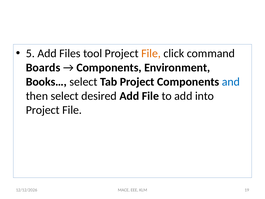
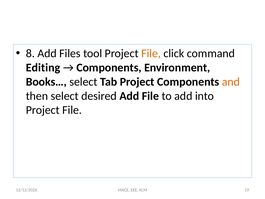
5: 5 -> 8
Boards: Boards -> Editing
and colour: blue -> orange
